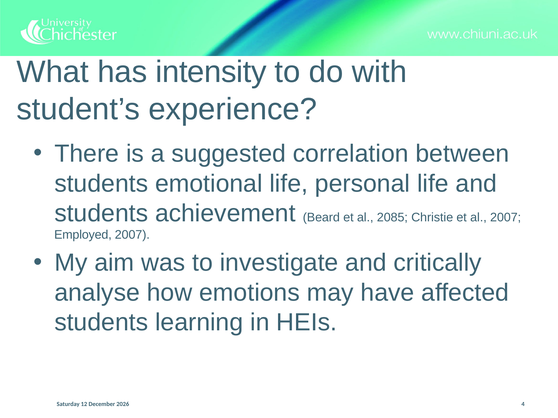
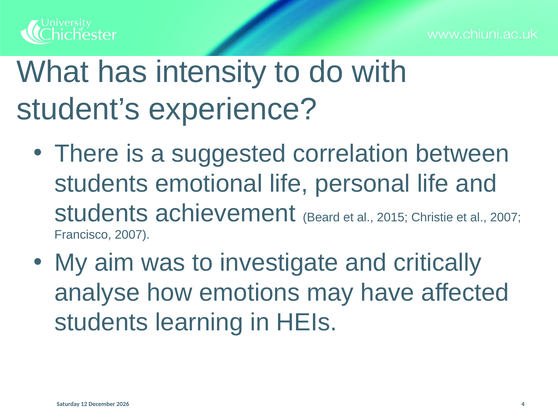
2085: 2085 -> 2015
Employed: Employed -> Francisco
